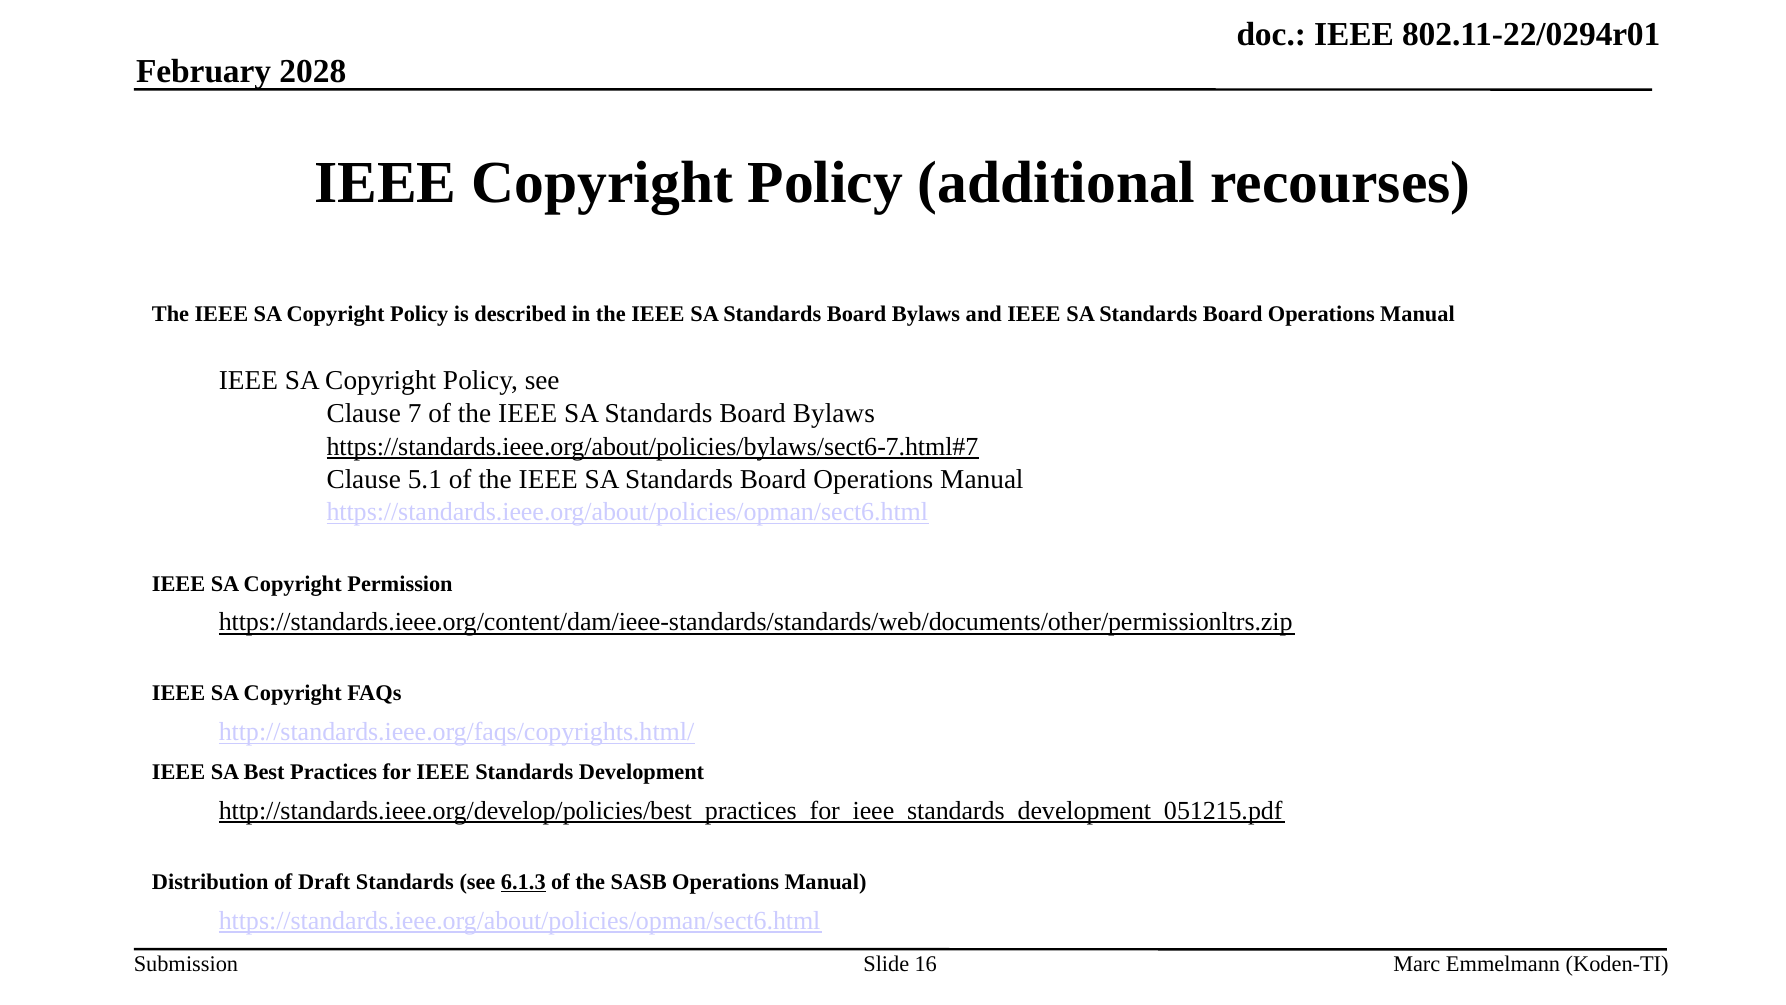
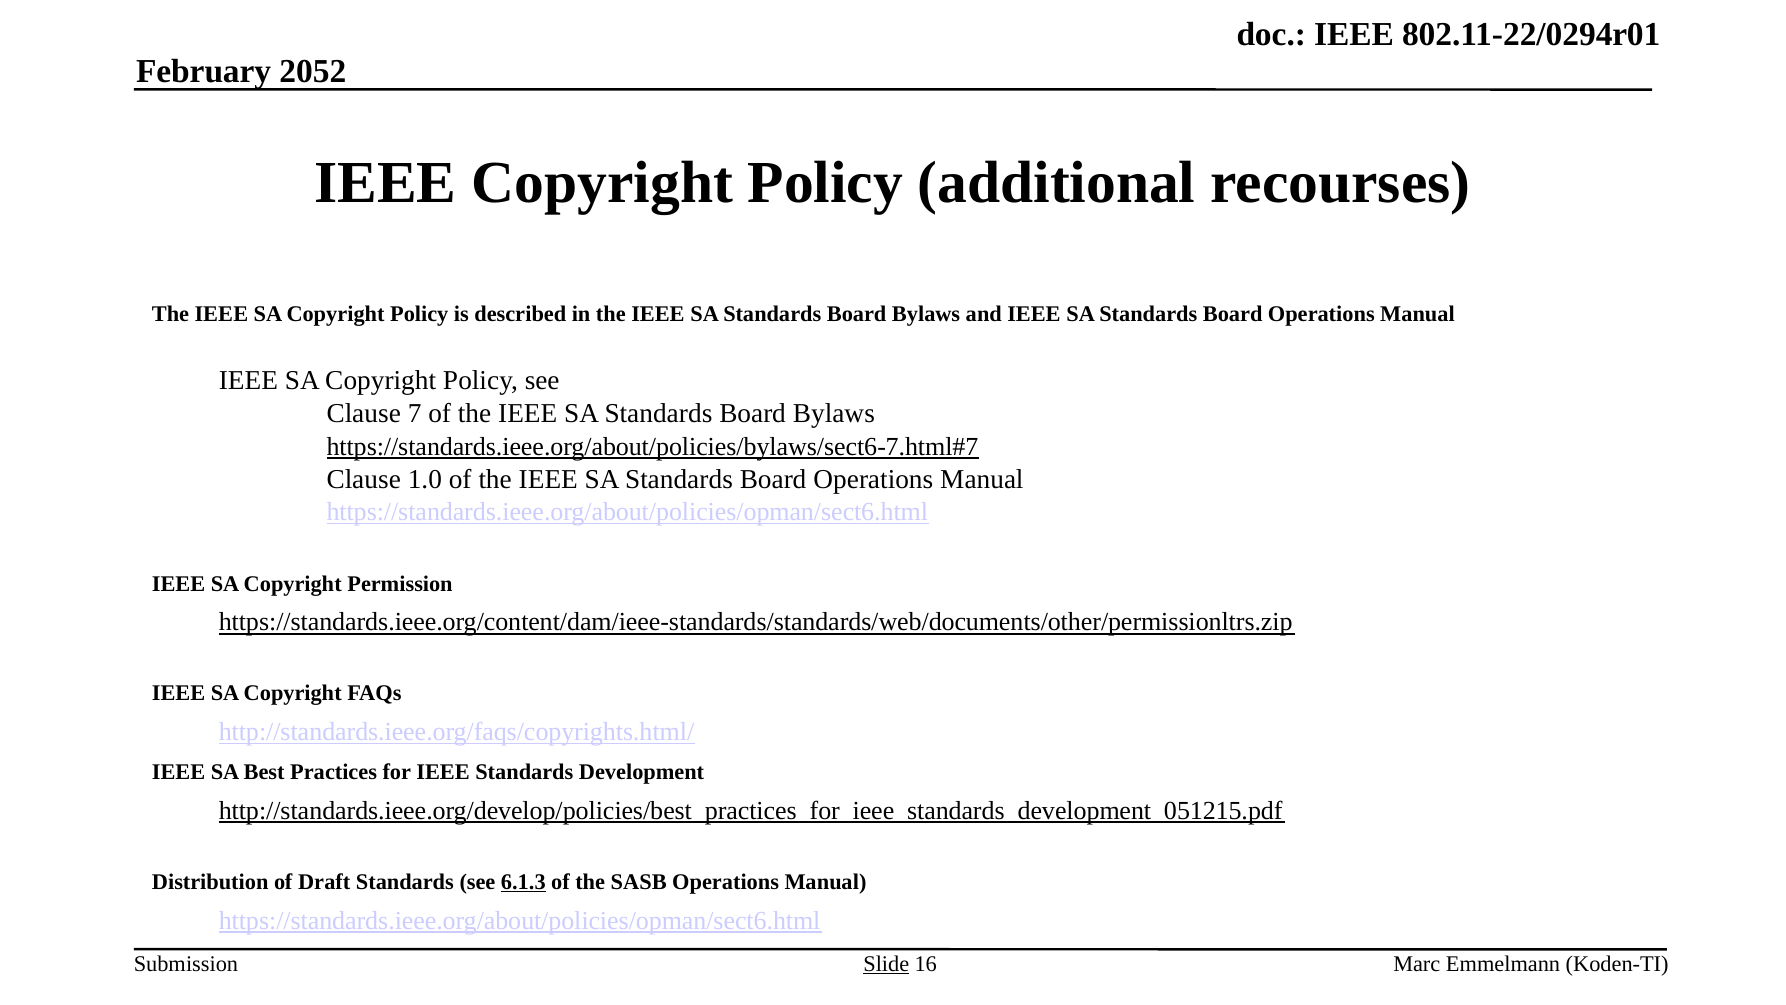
2028: 2028 -> 2052
5.1: 5.1 -> 1.0
Slide underline: none -> present
